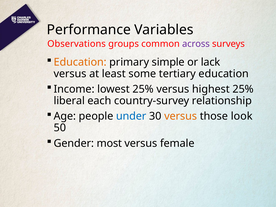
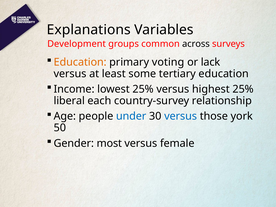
Performance: Performance -> Explanations
Observations: Observations -> Development
across colour: purple -> black
simple: simple -> voting
versus at (181, 116) colour: orange -> blue
look: look -> york
